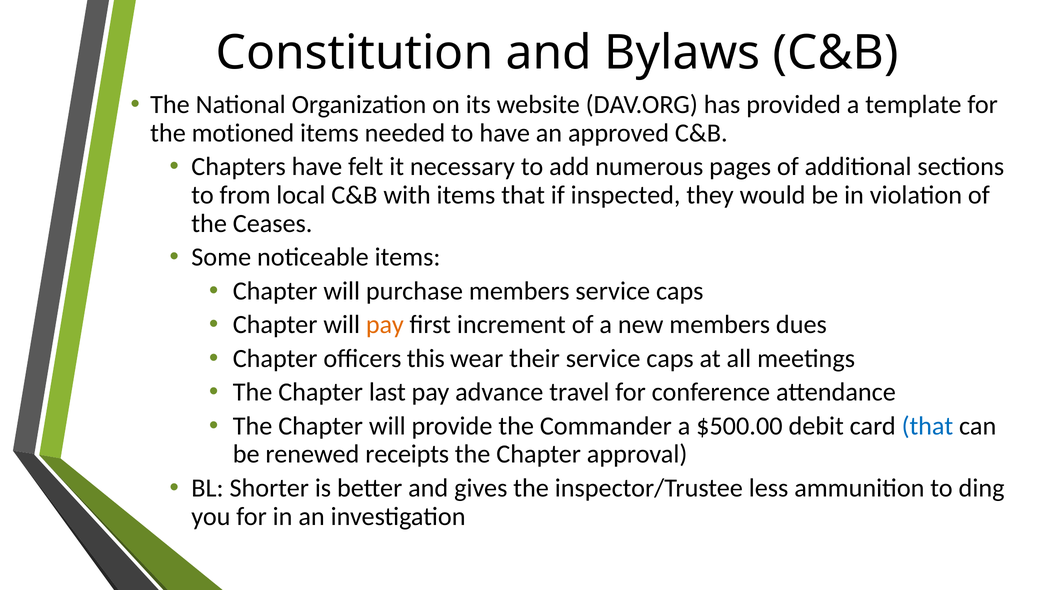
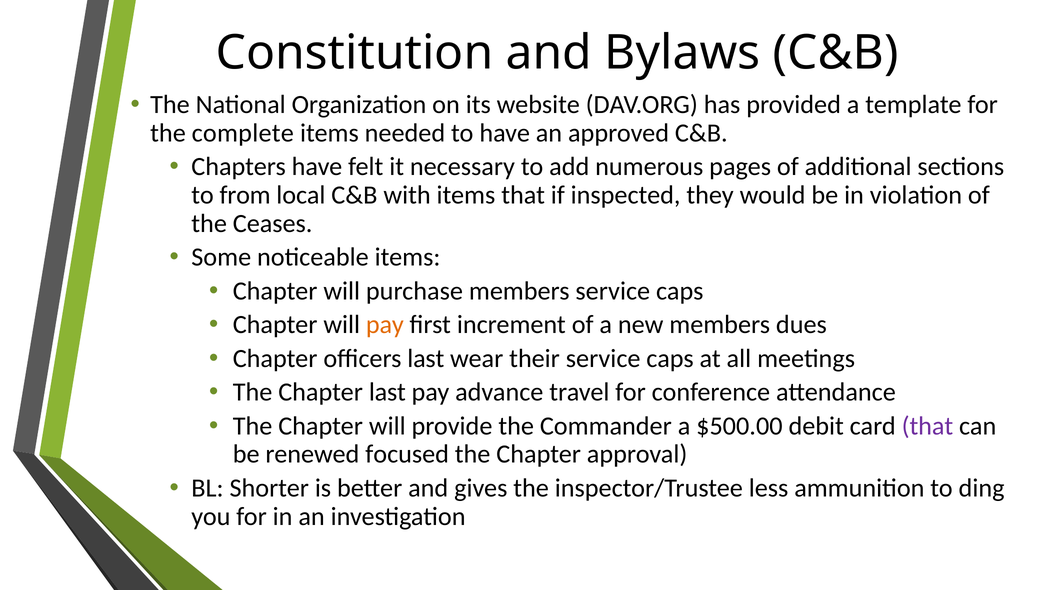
motioned: motioned -> complete
officers this: this -> last
that at (927, 426) colour: blue -> purple
receipts: receipts -> focused
